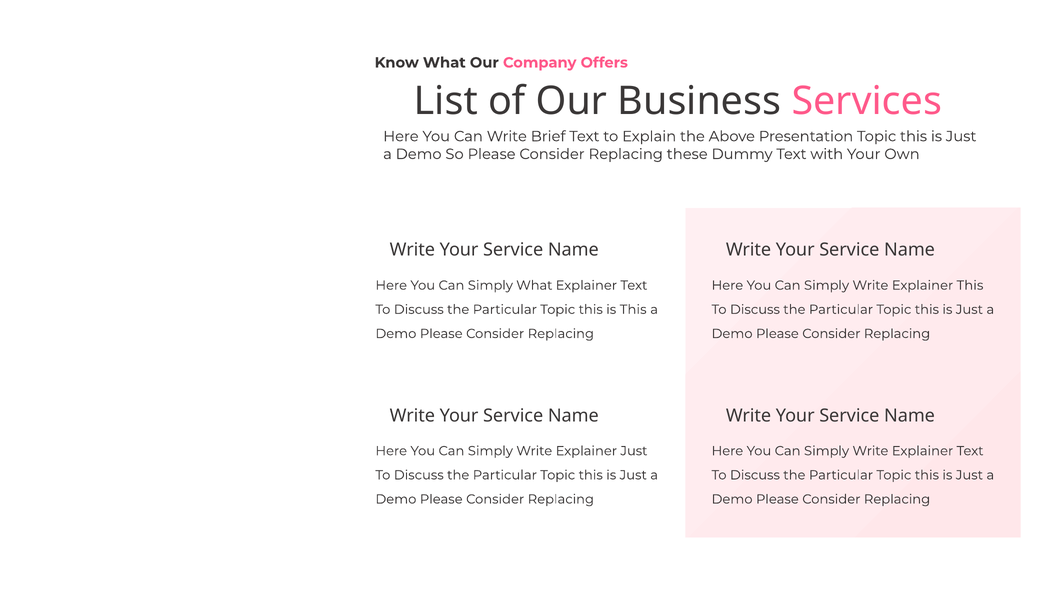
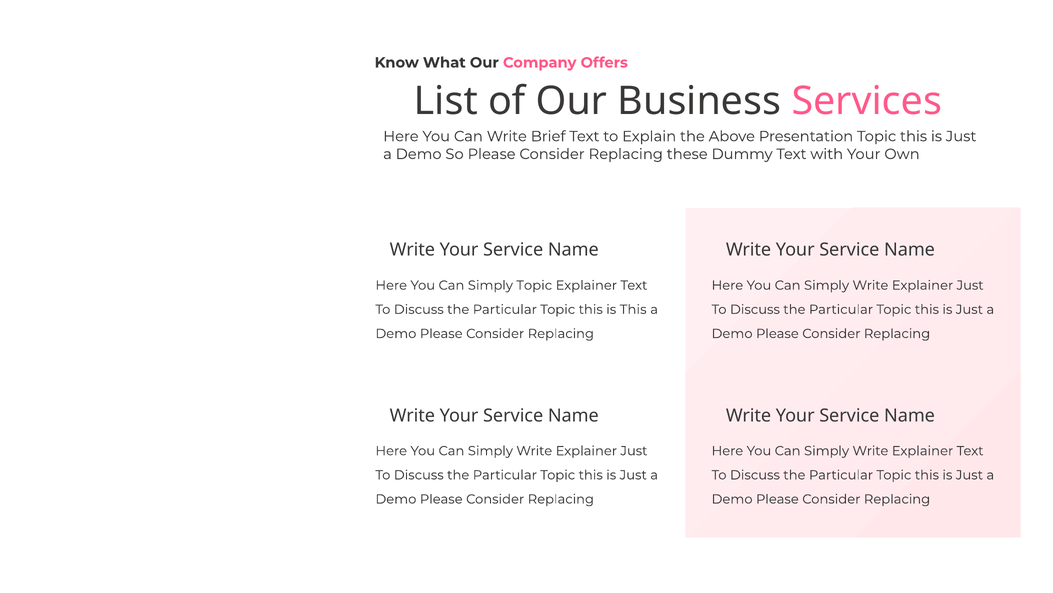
Simply What: What -> Topic
This at (970, 285): This -> Just
